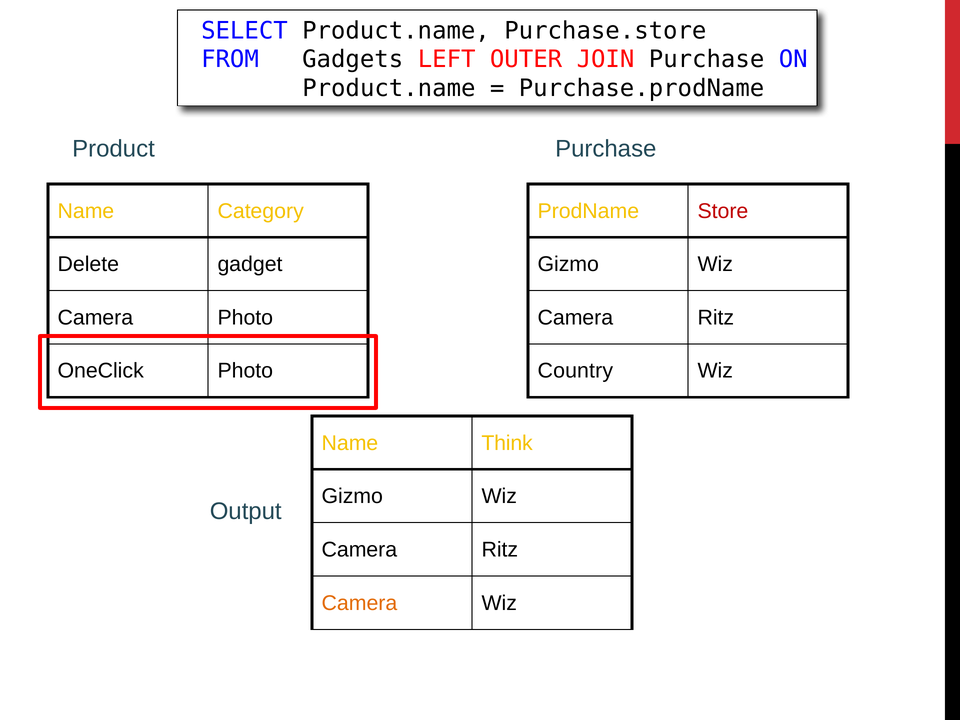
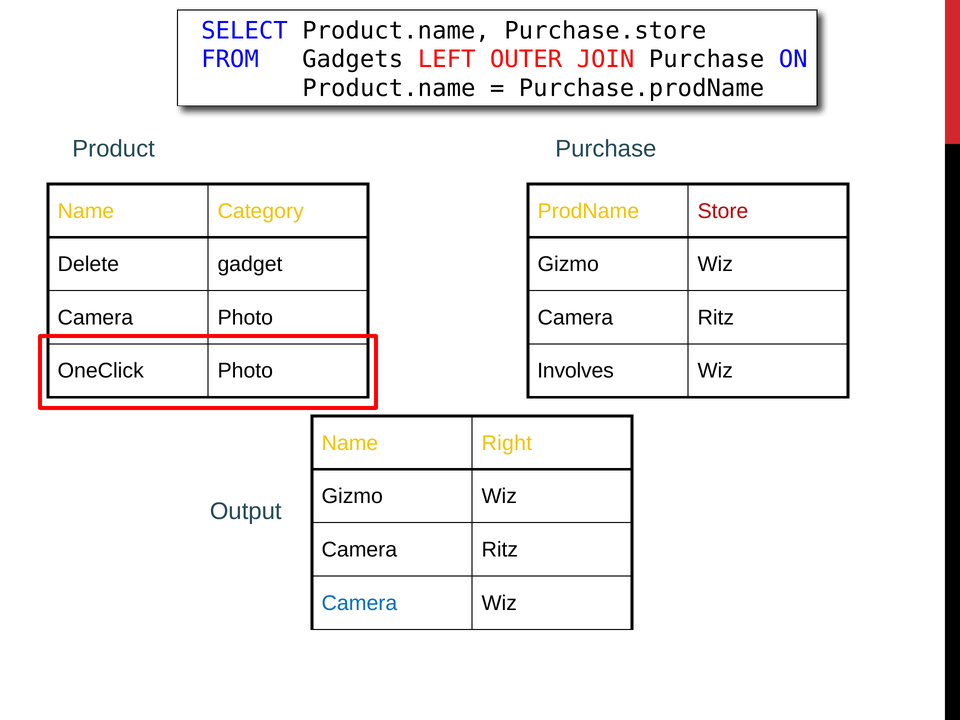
Country: Country -> Involves
Think: Think -> Right
Camera at (359, 603) colour: orange -> blue
